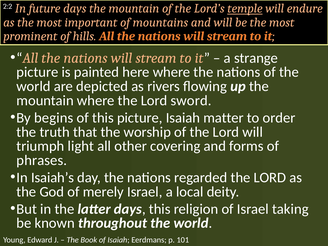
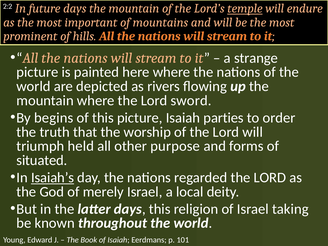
matter: matter -> parties
light: light -> held
covering: covering -> purpose
phrases: phrases -> situated
Isaiah’s underline: none -> present
